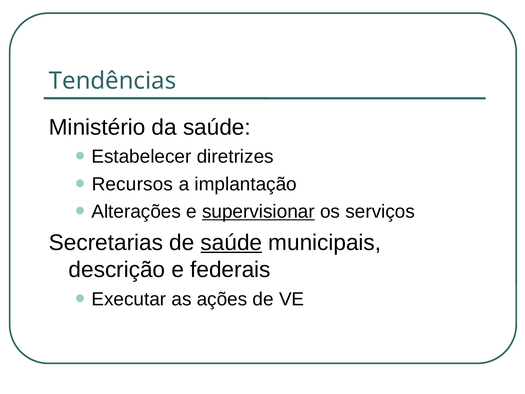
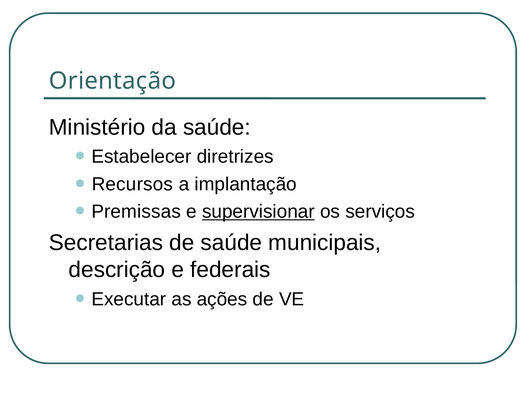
Tendências: Tendências -> Orientação
Alterações: Alterações -> Premissas
saúde at (231, 242) underline: present -> none
